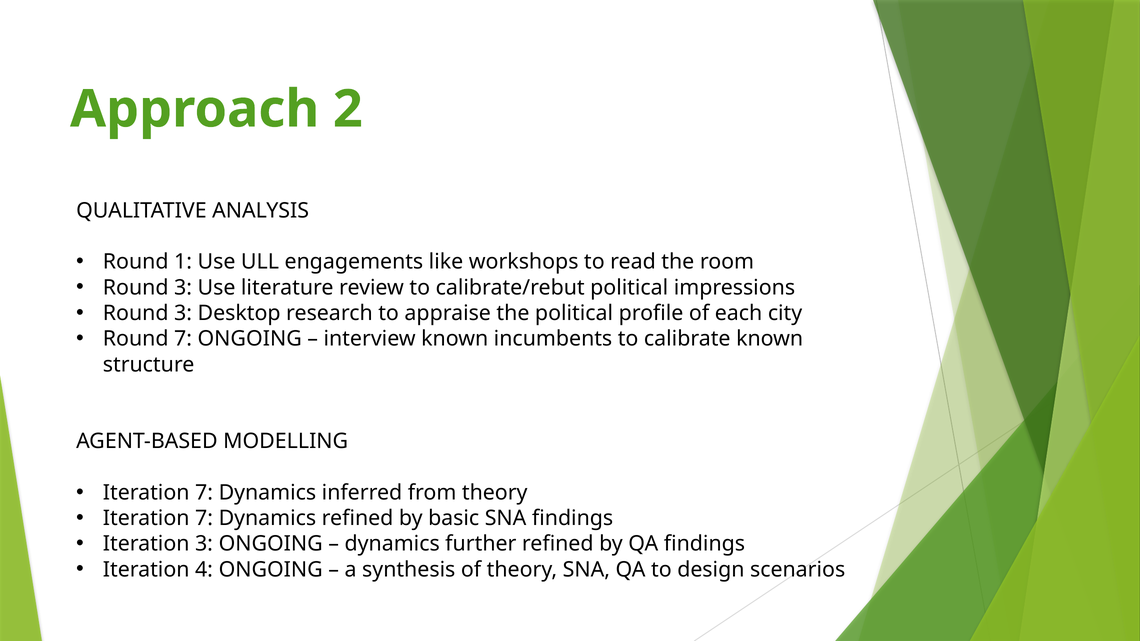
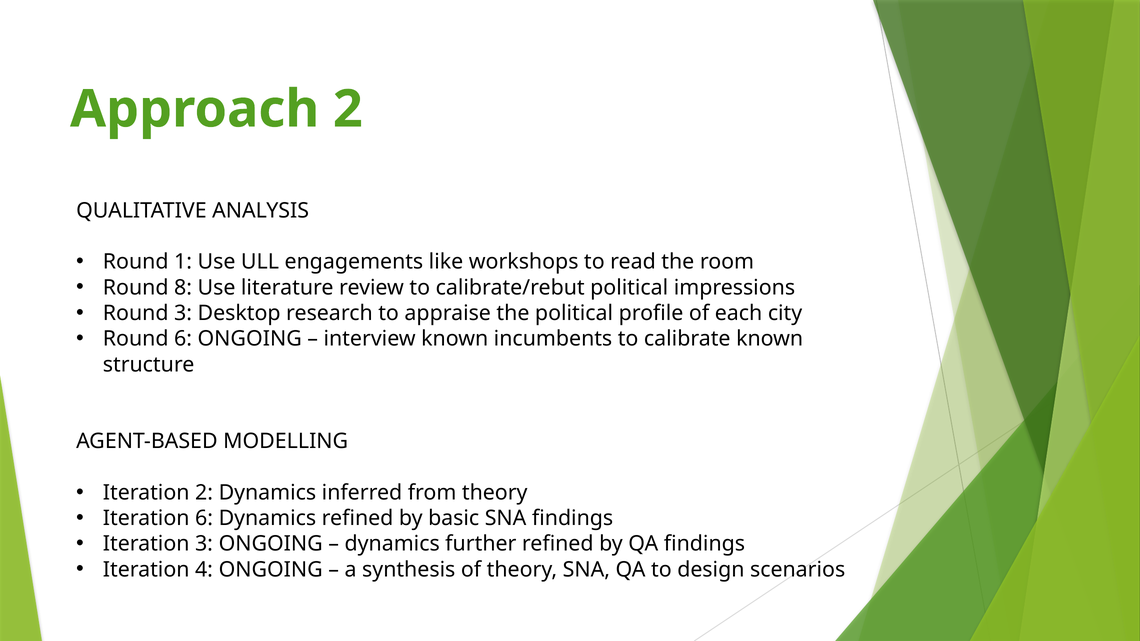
3 at (183, 288): 3 -> 8
Round 7: 7 -> 6
7 at (204, 493): 7 -> 2
7 at (204, 518): 7 -> 6
